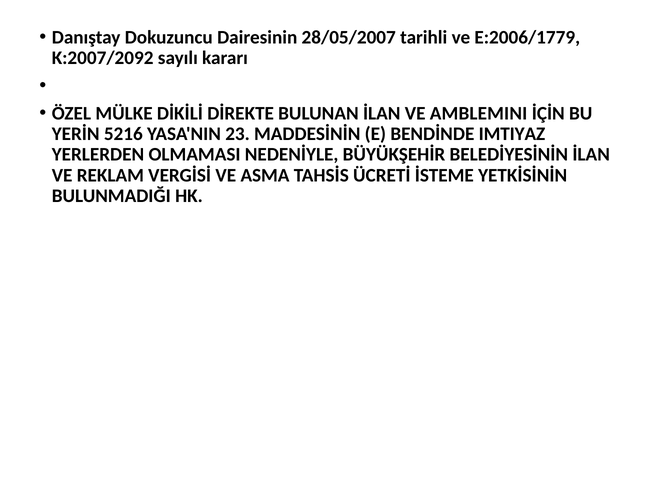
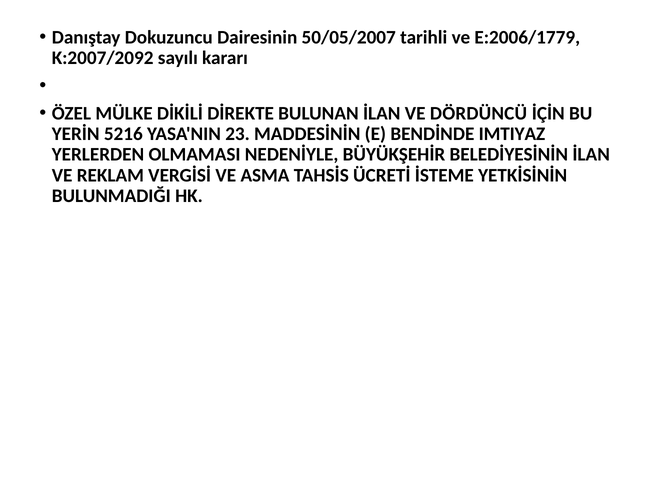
28/05/2007: 28/05/2007 -> 50/05/2007
AMBLEMINI: AMBLEMINI -> DÖRDÜNCÜ
